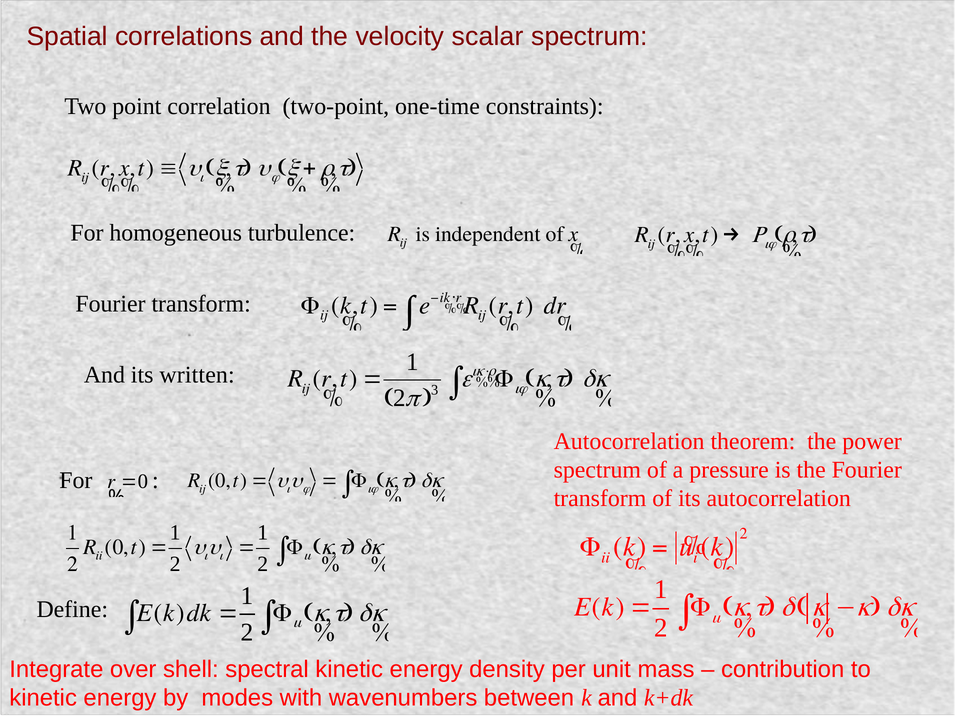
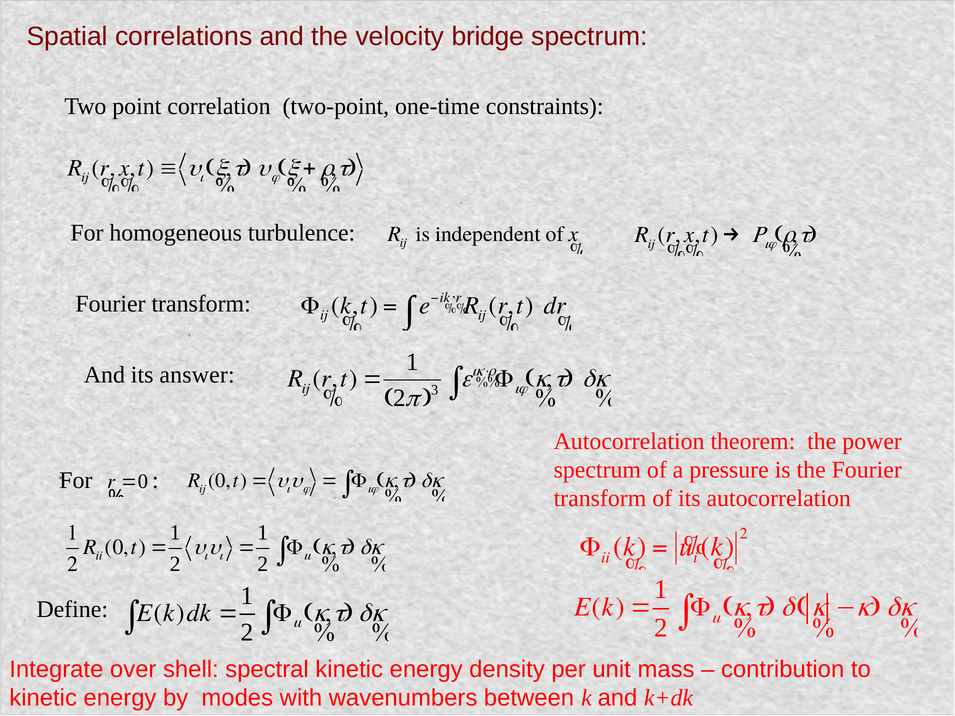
scalar: scalar -> bridge
written: written -> answer
